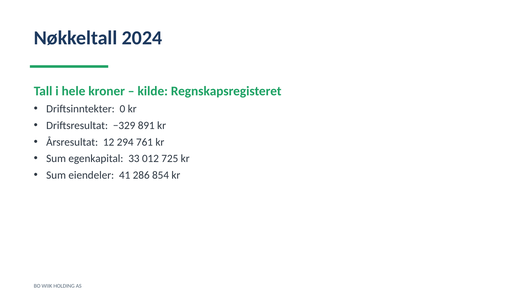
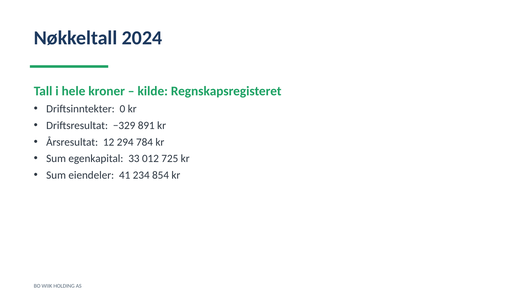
761: 761 -> 784
286: 286 -> 234
